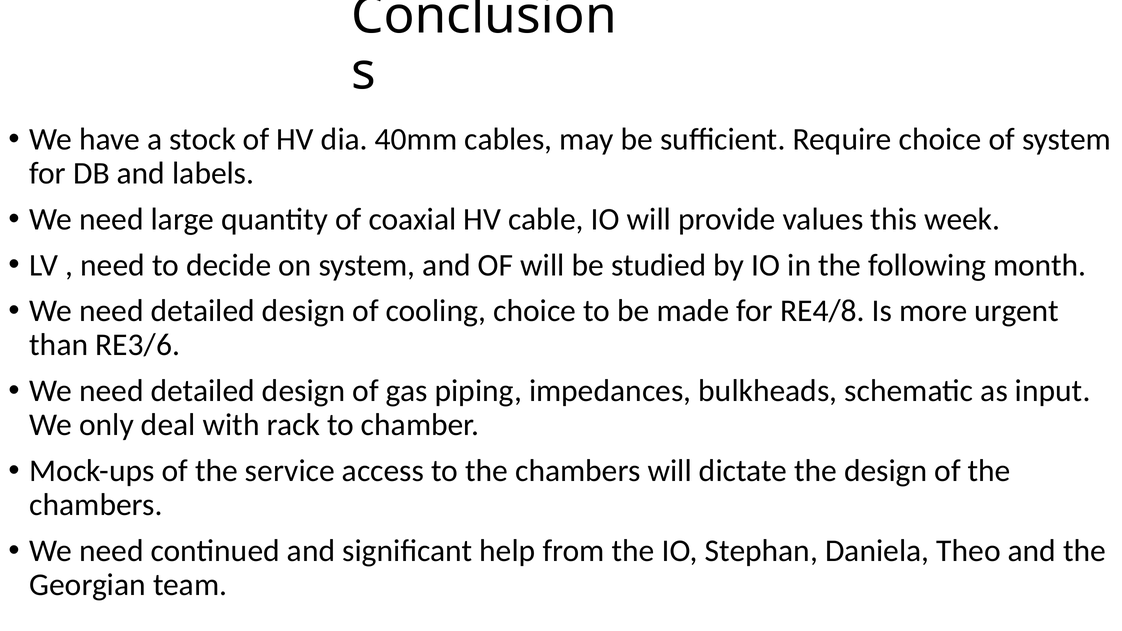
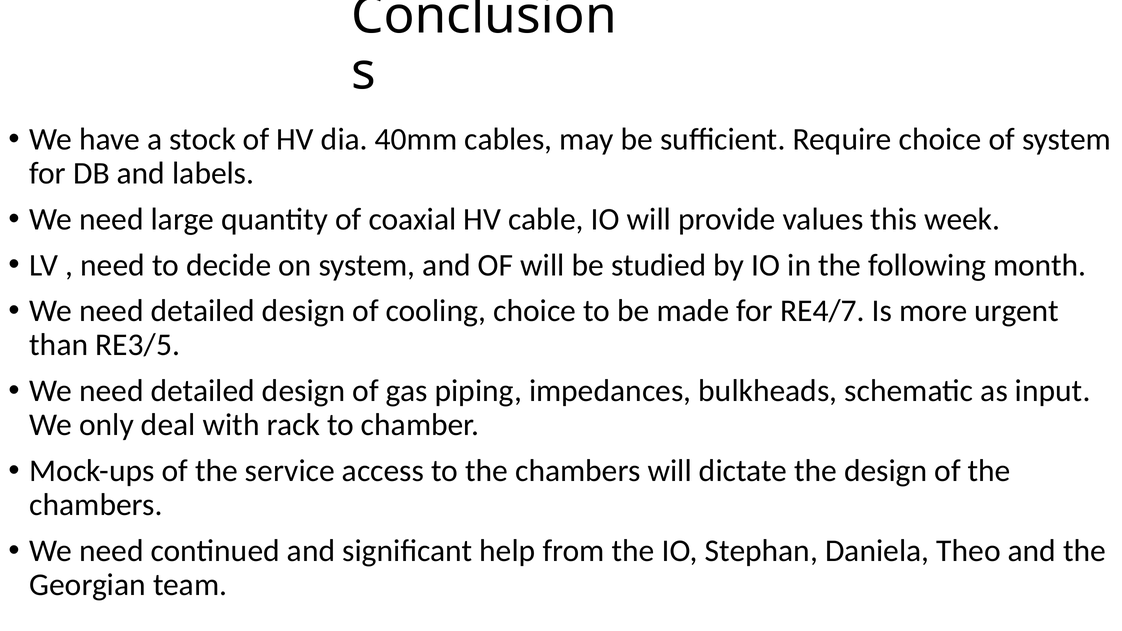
RE4/8: RE4/8 -> RE4/7
RE3/6: RE3/6 -> RE3/5
